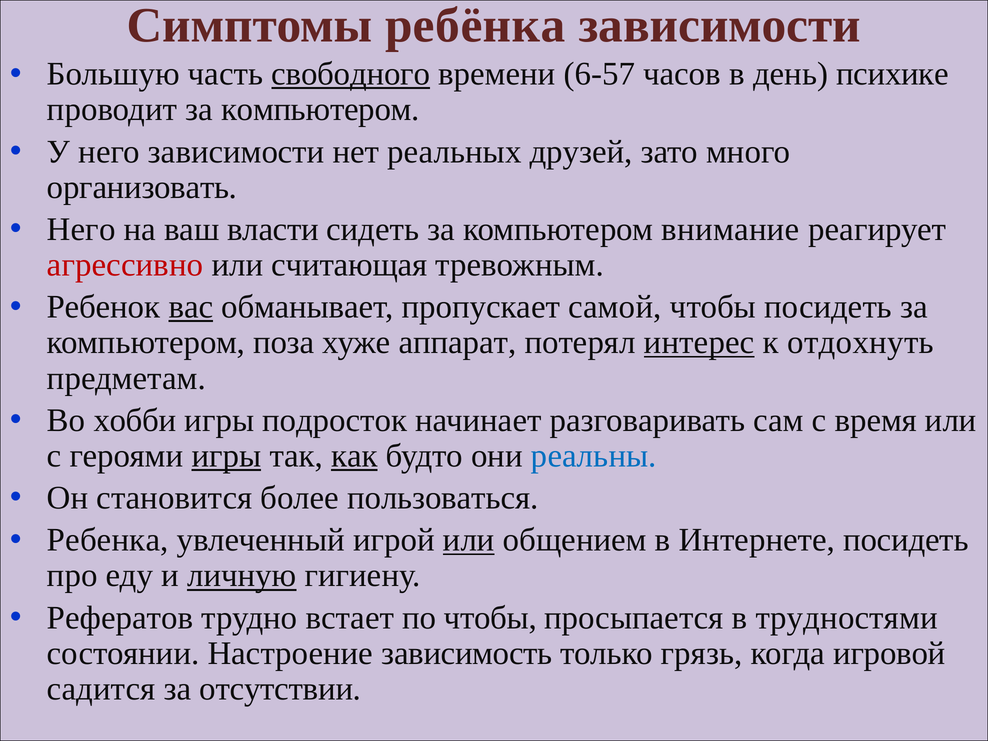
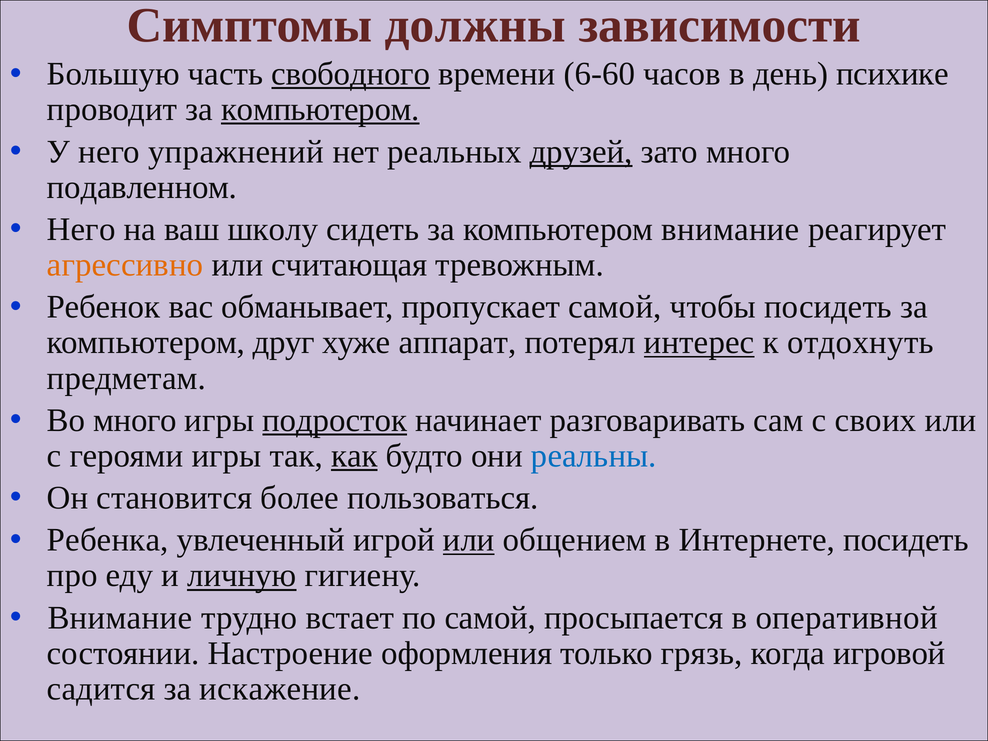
ребёнка: ребёнка -> должны
6-57: 6-57 -> 6-60
компьютером at (320, 110) underline: none -> present
него зависимости: зависимости -> упражнений
друзей underline: none -> present
организовать: организовать -> подавленном
власти: власти -> школу
агрессивно colour: red -> orange
вас underline: present -> none
поза: поза -> друг
Во хобби: хобби -> много
подросток underline: none -> present
время: время -> своих
игры at (226, 456) underline: present -> none
Рефератов at (120, 618): Рефератов -> Внимание
по чтобы: чтобы -> самой
трудностями: трудностями -> оперативной
зависимость: зависимость -> оформления
отсутствии: отсутствии -> искажение
